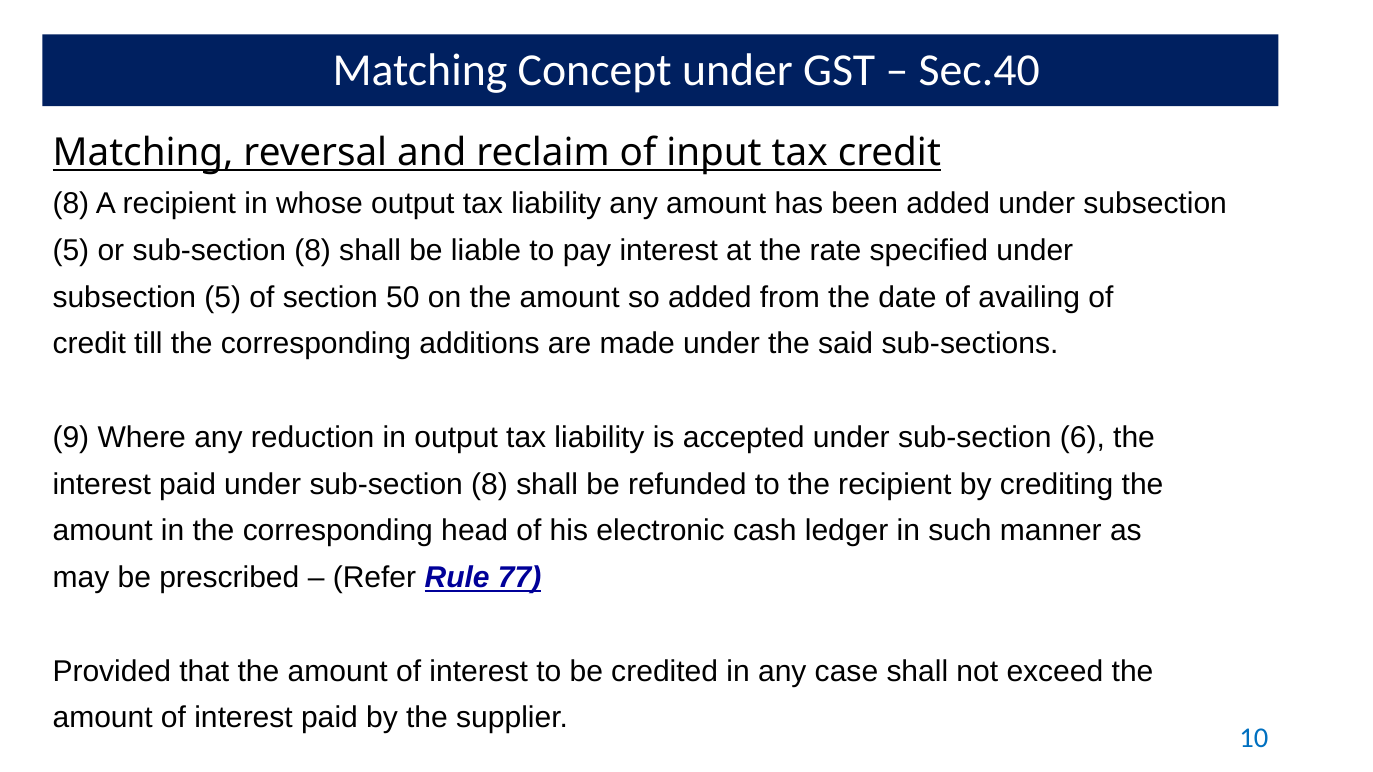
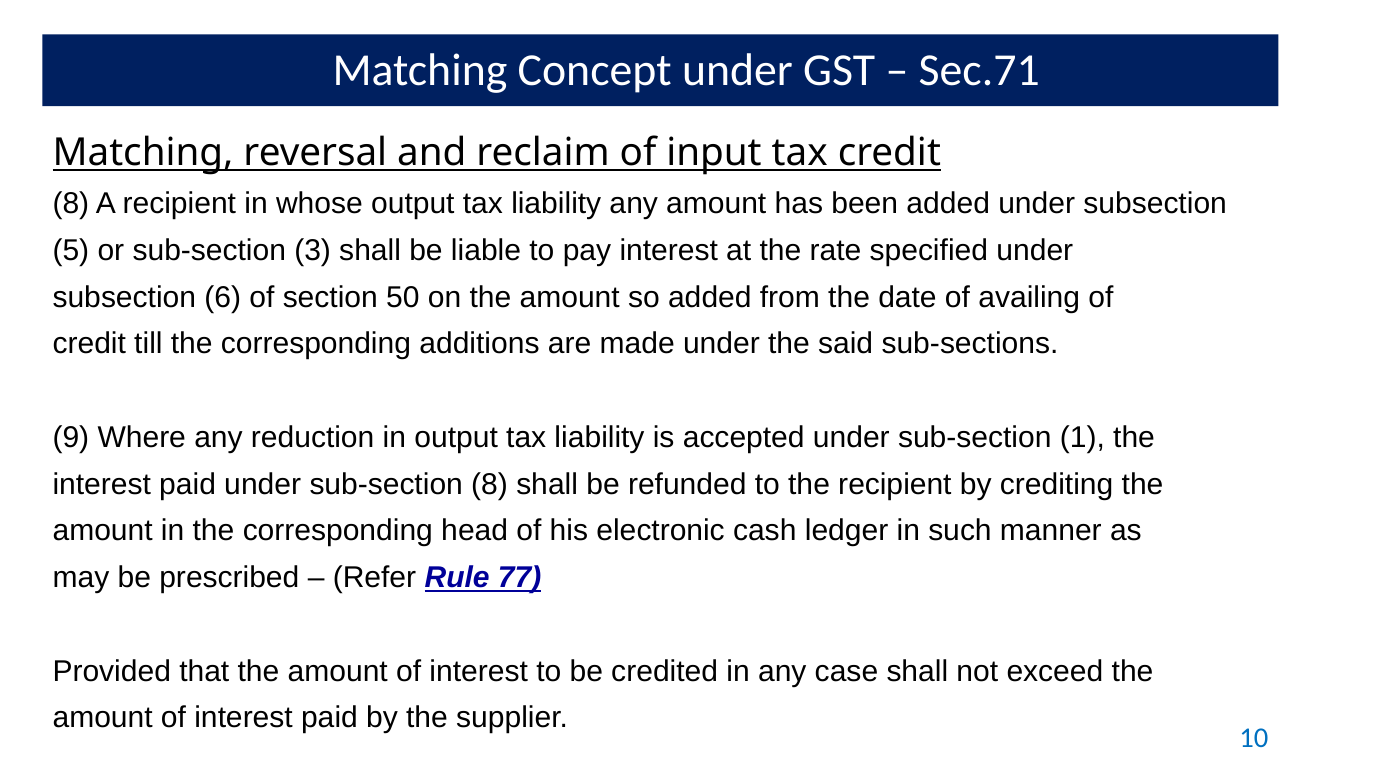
Sec.40: Sec.40 -> Sec.71
or sub-section 8: 8 -> 3
5 at (223, 297): 5 -> 6
6: 6 -> 1
